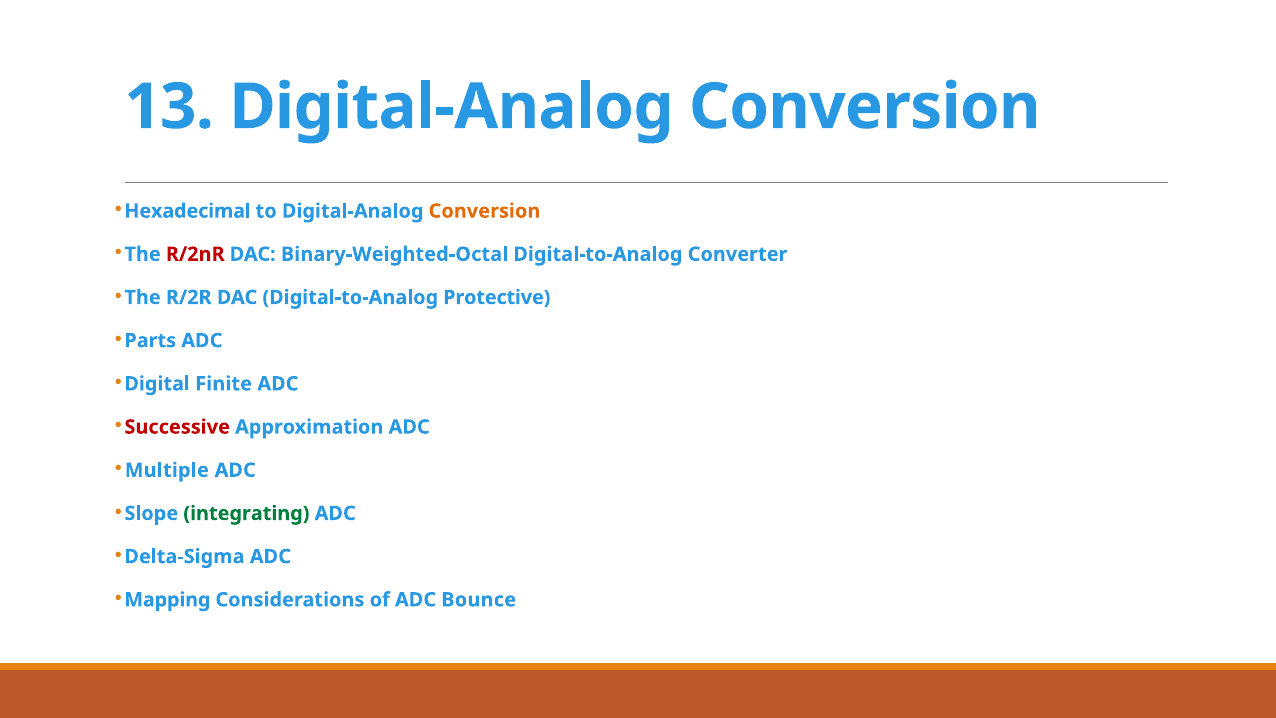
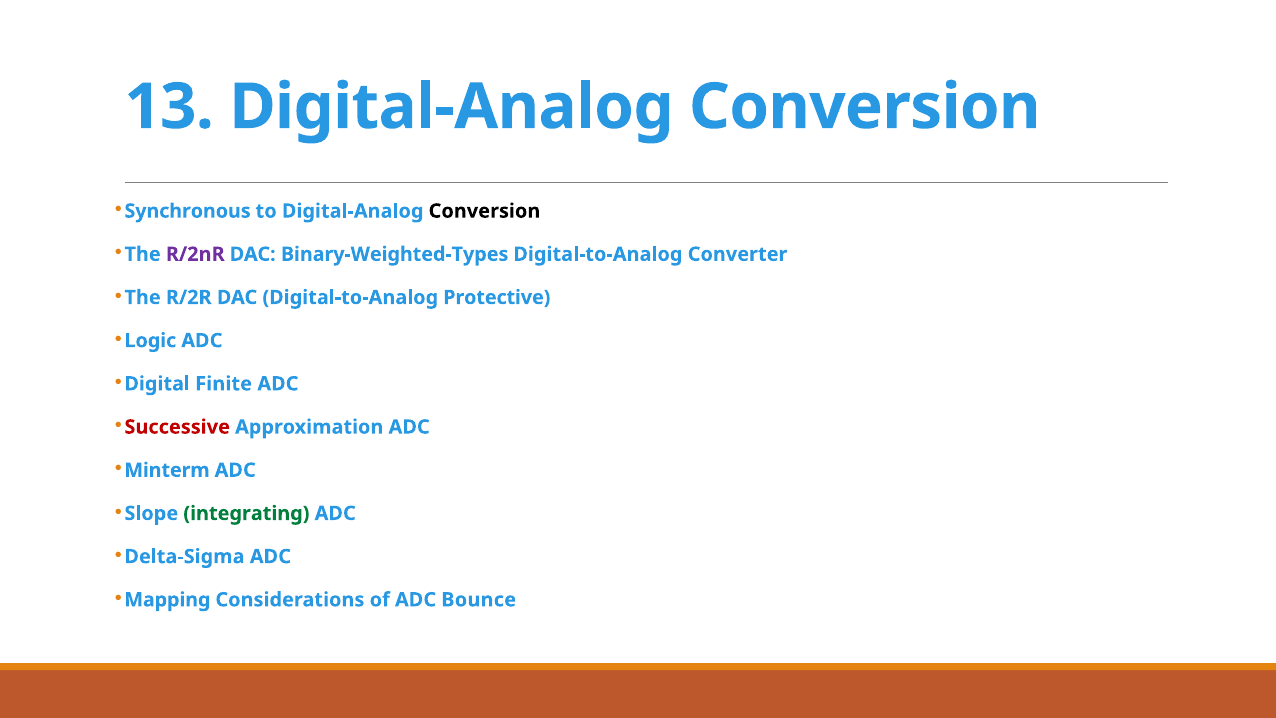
Hexadecimal: Hexadecimal -> Synchronous
Conversion at (484, 211) colour: orange -> black
R/2nR colour: red -> purple
Binary-Weighted-Octal: Binary-Weighted-Octal -> Binary-Weighted-Types
Parts: Parts -> Logic
Multiple: Multiple -> Minterm
